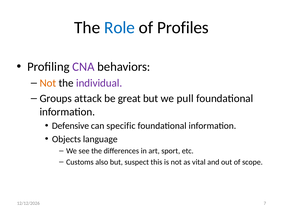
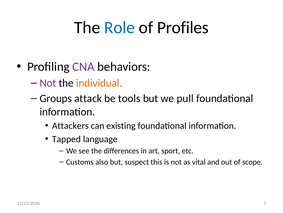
Not at (48, 83) colour: orange -> purple
individual colour: purple -> orange
great: great -> tools
Defensive: Defensive -> Attackers
specific: specific -> existing
Objects: Objects -> Tapped
